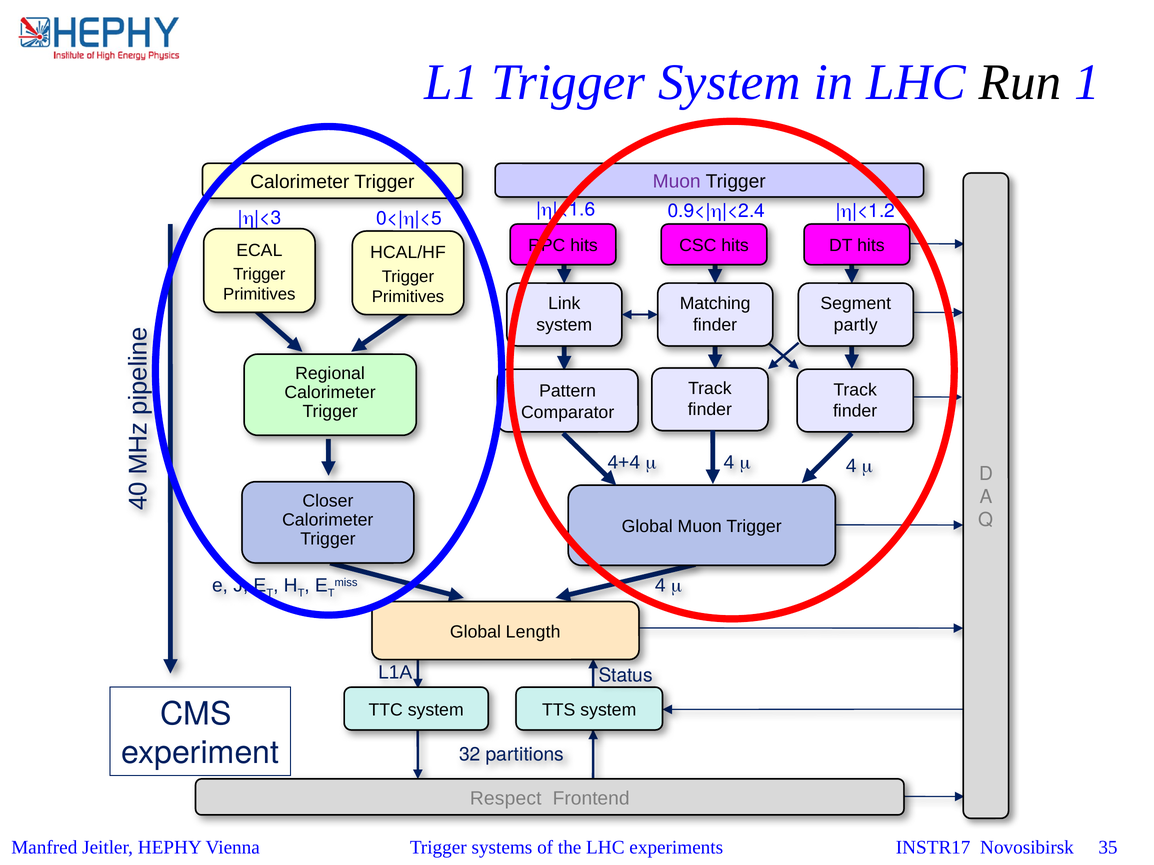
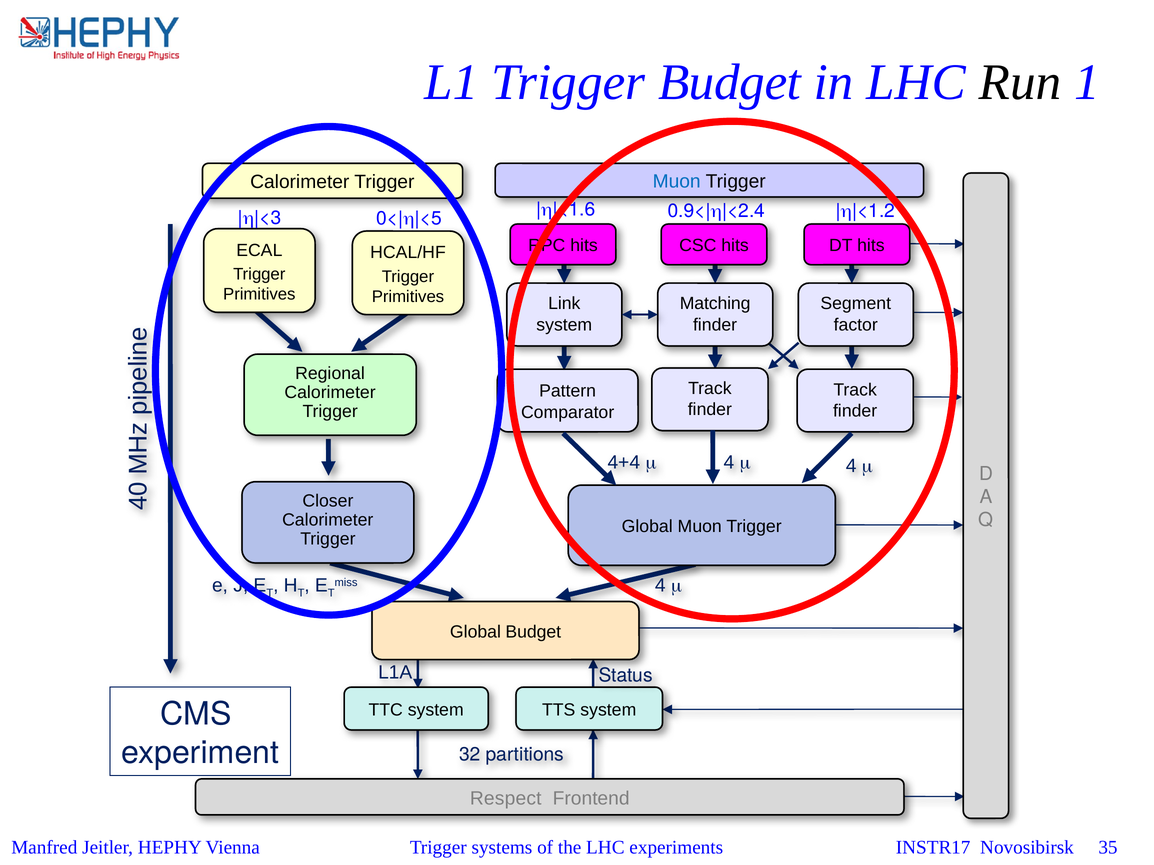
Trigger System: System -> Budget
Muon at (677, 182) colour: purple -> blue
partly: partly -> factor
Global Length: Length -> Budget
